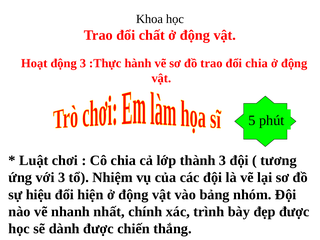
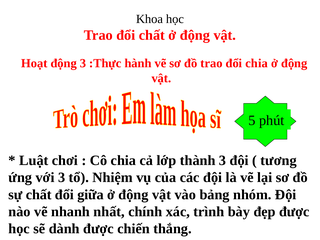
sự hiệu: hiệu -> chất
hiện: hiện -> giữa
